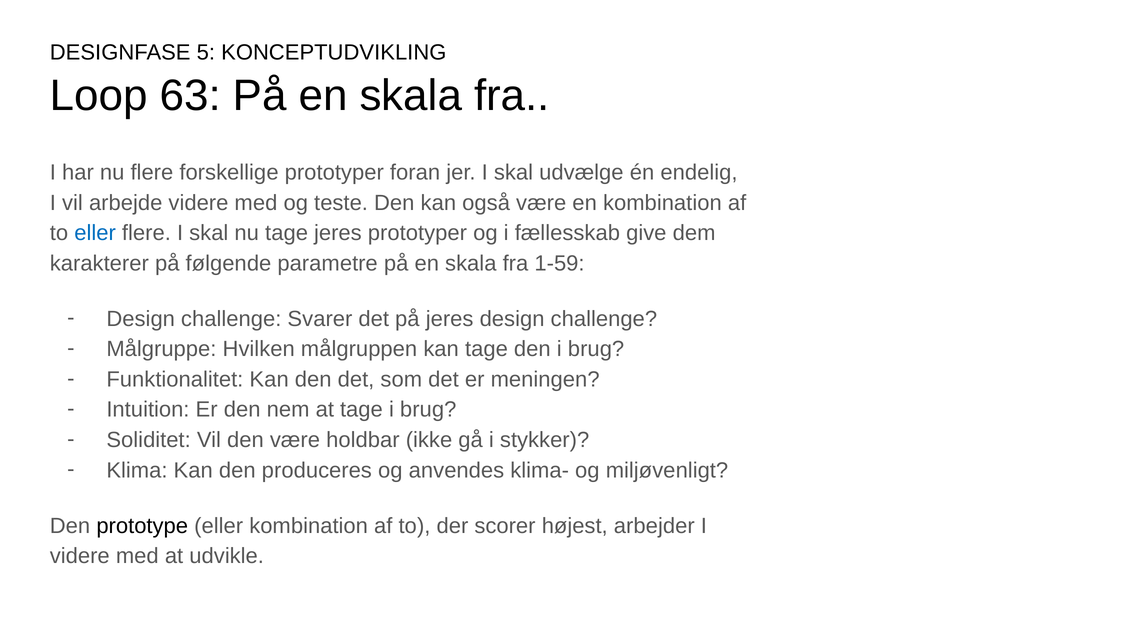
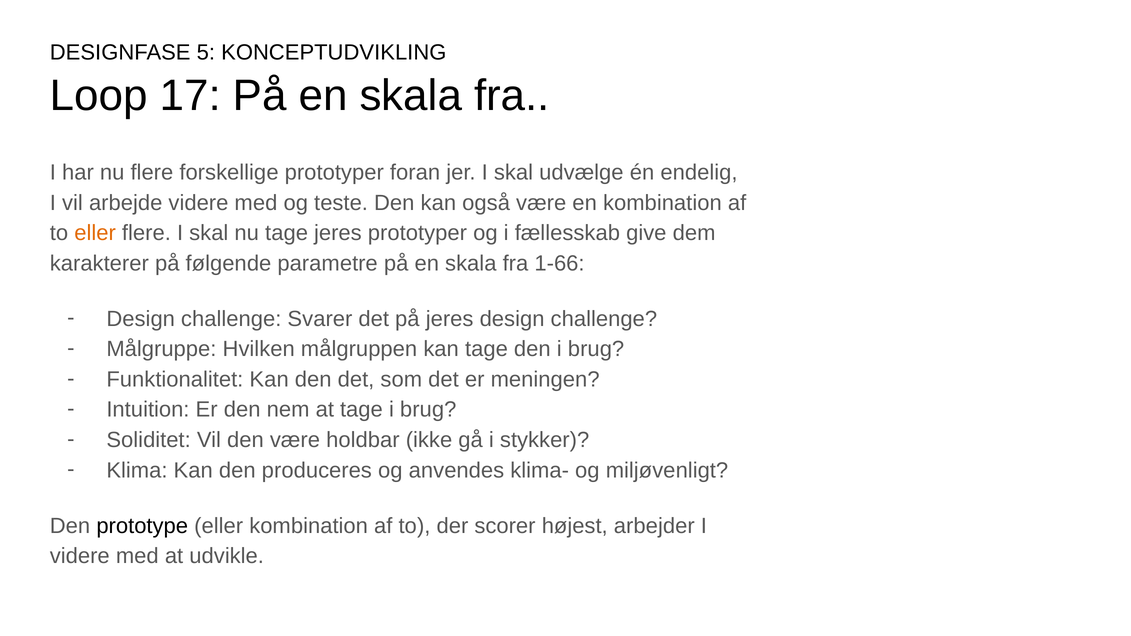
63: 63 -> 17
eller at (95, 233) colour: blue -> orange
1-59: 1-59 -> 1-66
